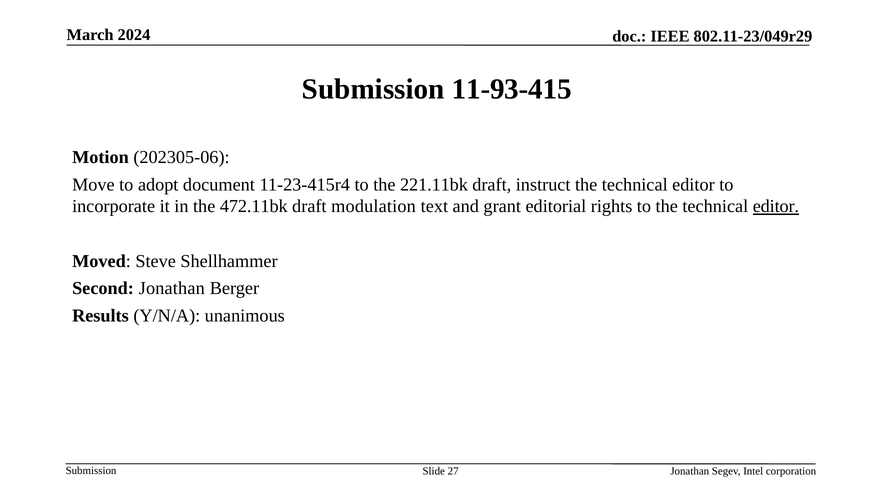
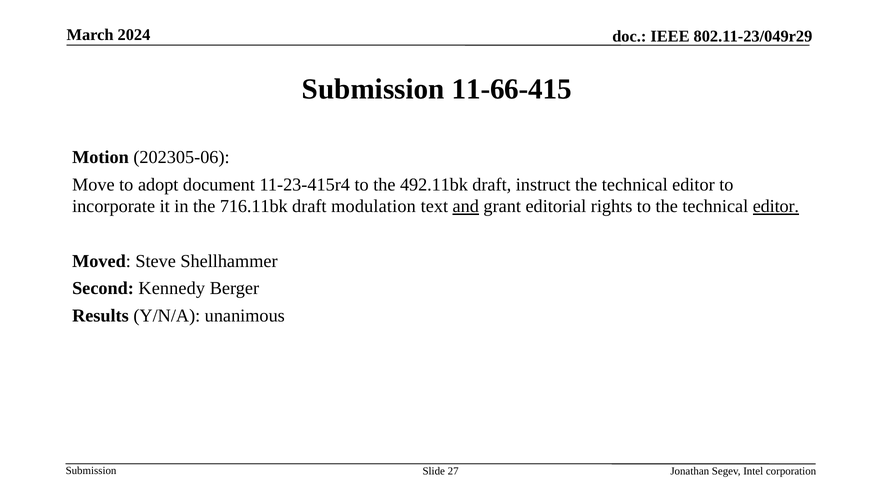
11-93-415: 11-93-415 -> 11-66-415
221.11bk: 221.11bk -> 492.11bk
472.11bk: 472.11bk -> 716.11bk
and underline: none -> present
Second Jonathan: Jonathan -> Kennedy
